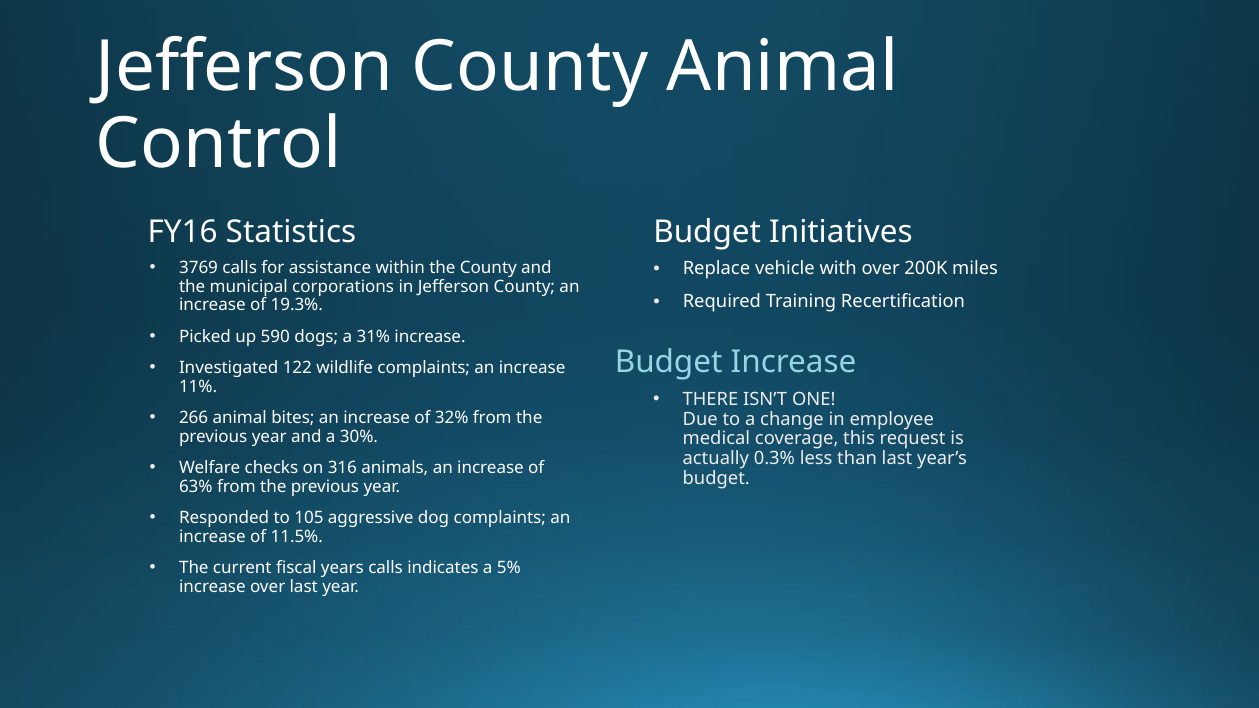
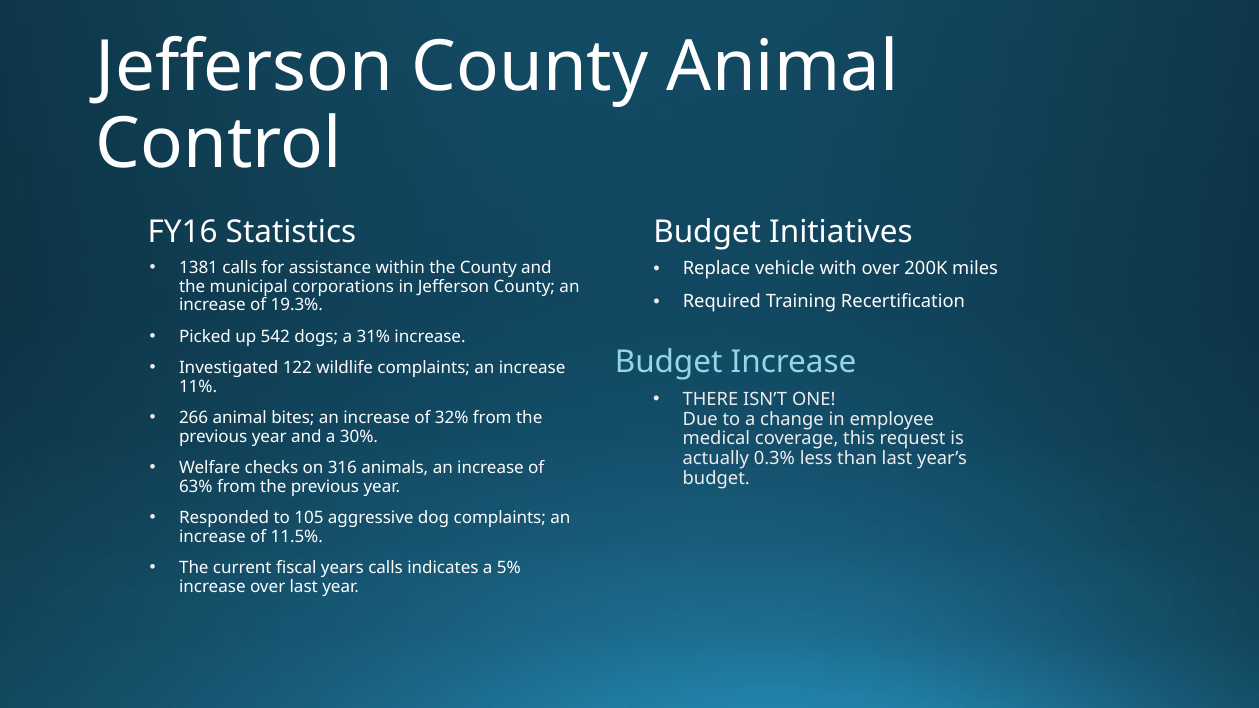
3769: 3769 -> 1381
590: 590 -> 542
